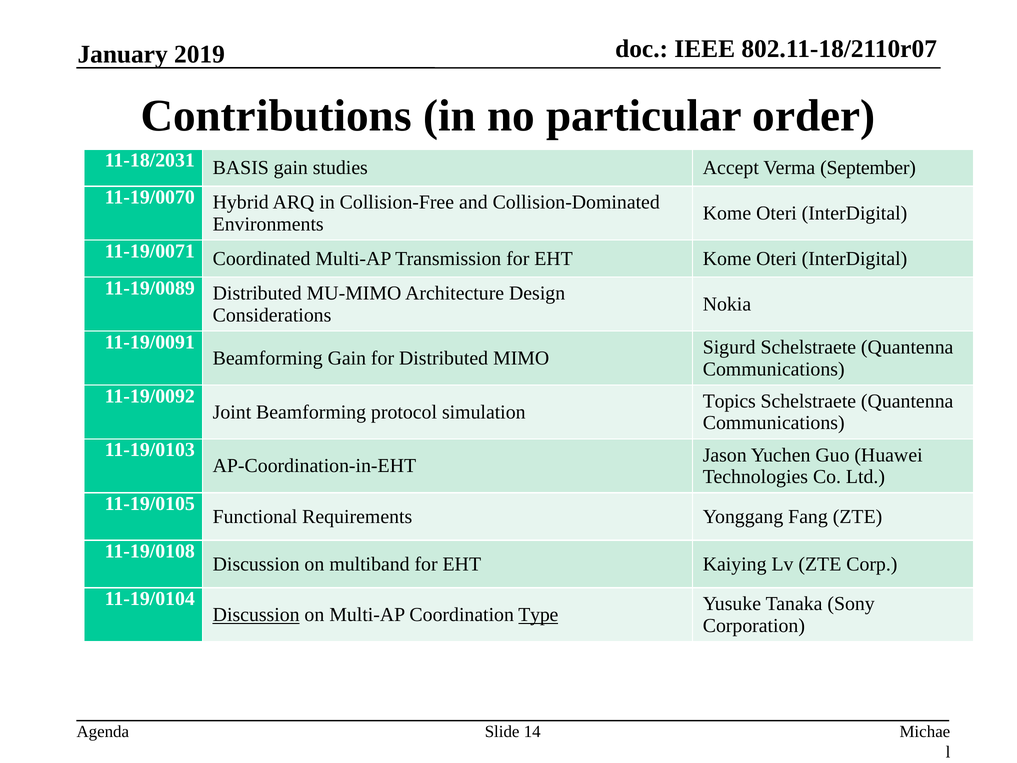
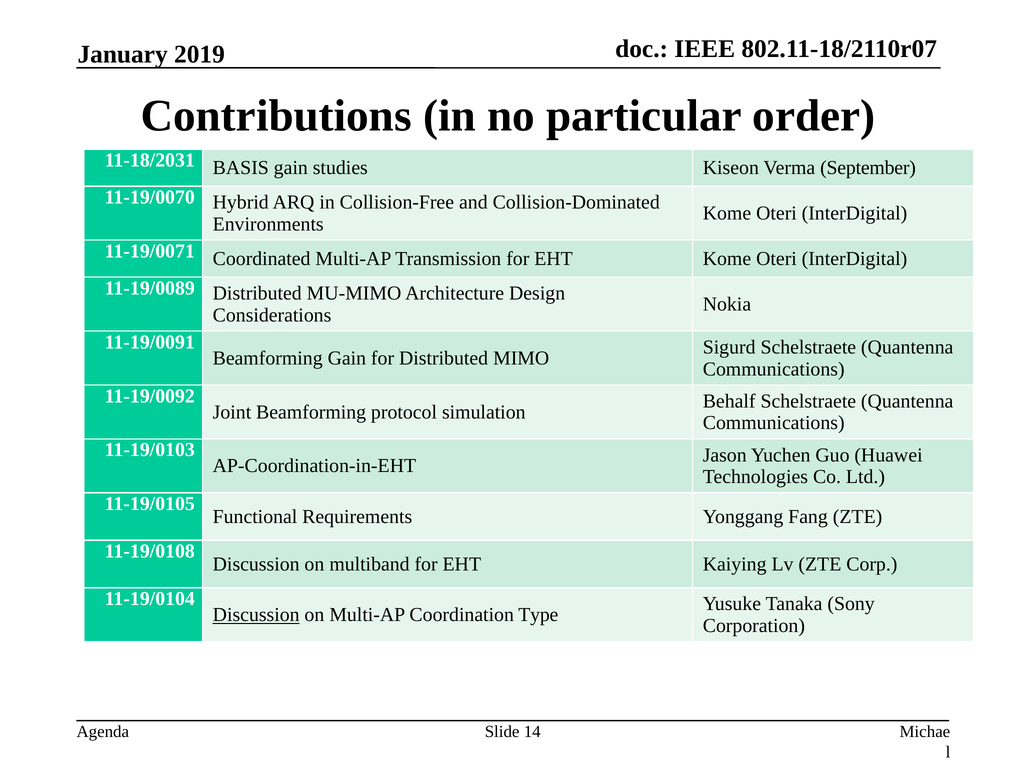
Accept: Accept -> Kiseon
Topics: Topics -> Behalf
Type underline: present -> none
